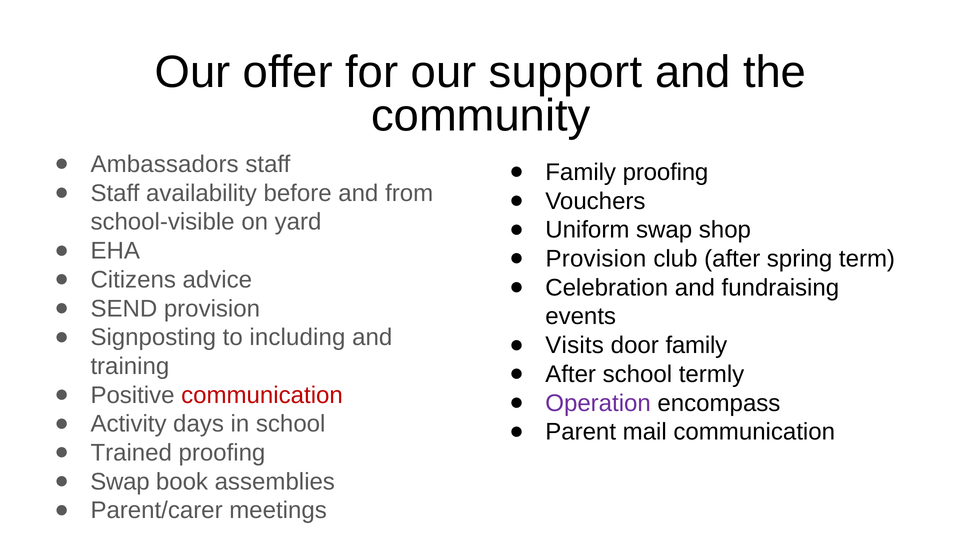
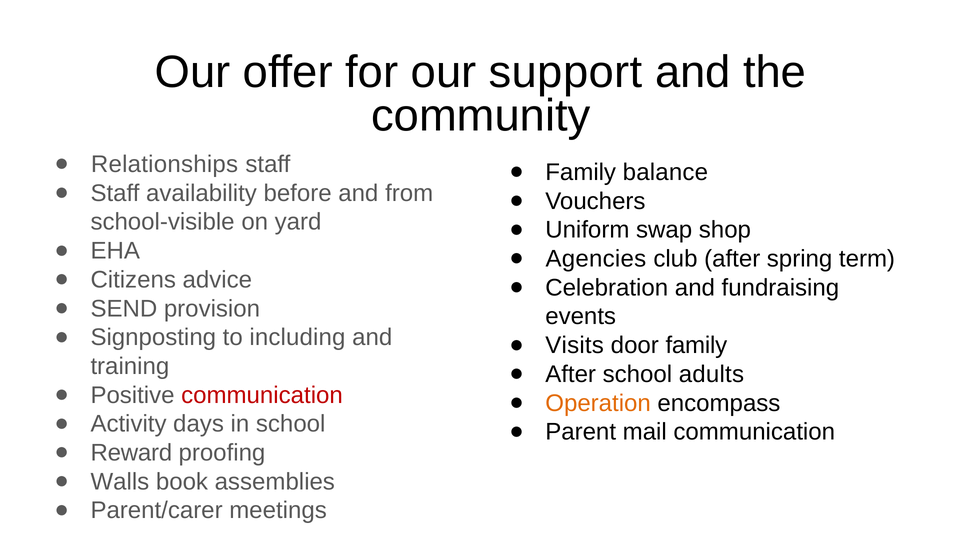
Ambassadors: Ambassadors -> Relationships
Family proofing: proofing -> balance
Provision at (596, 259): Provision -> Agencies
termly: termly -> adults
Operation colour: purple -> orange
Trained: Trained -> Reward
Swap at (120, 482): Swap -> Walls
